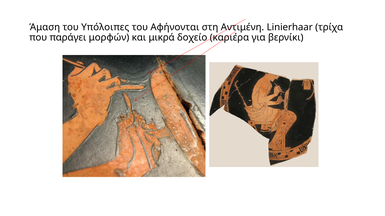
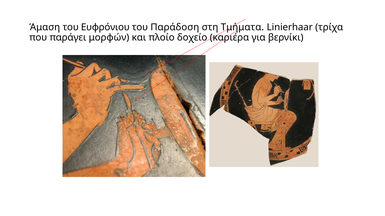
Υπόλοιπες: Υπόλοιπες -> Ευφρόνιου
Αφήνονται: Αφήνονται -> Παράδοση
Αντιμένη: Αντιμένη -> Τμήματα
μικρά: μικρά -> πλοίο
